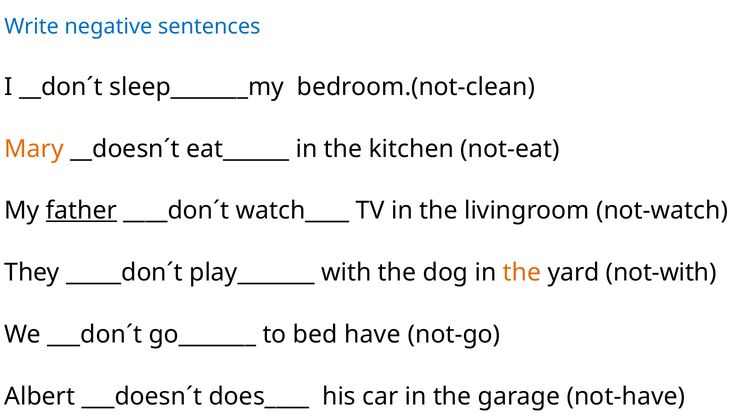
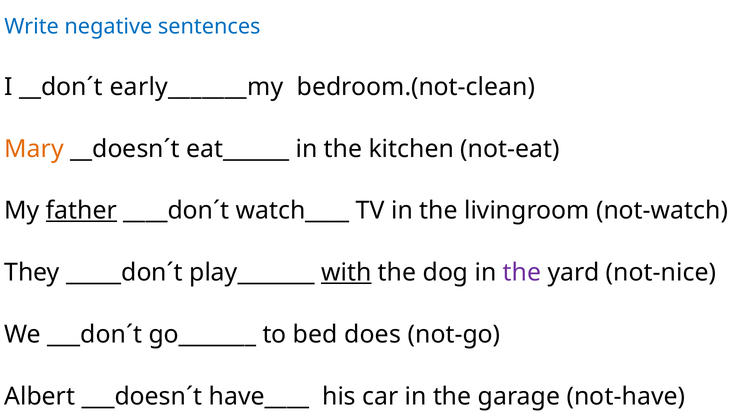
sleep_______my: sleep_______my -> early_______my
with underline: none -> present
the at (522, 273) colour: orange -> purple
not-with: not-with -> not-nice
have: have -> does
does____: does____ -> have____
